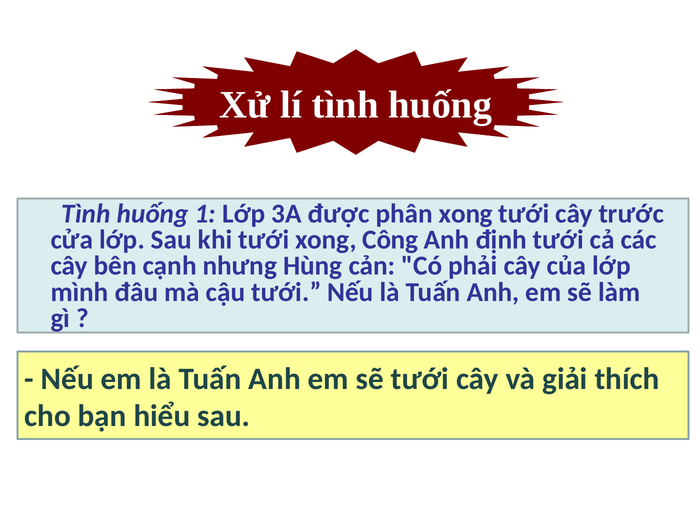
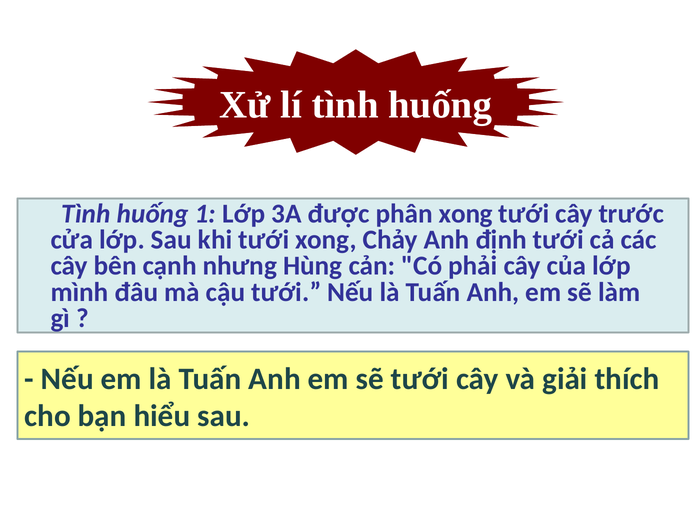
Công: Công -> Chảy
